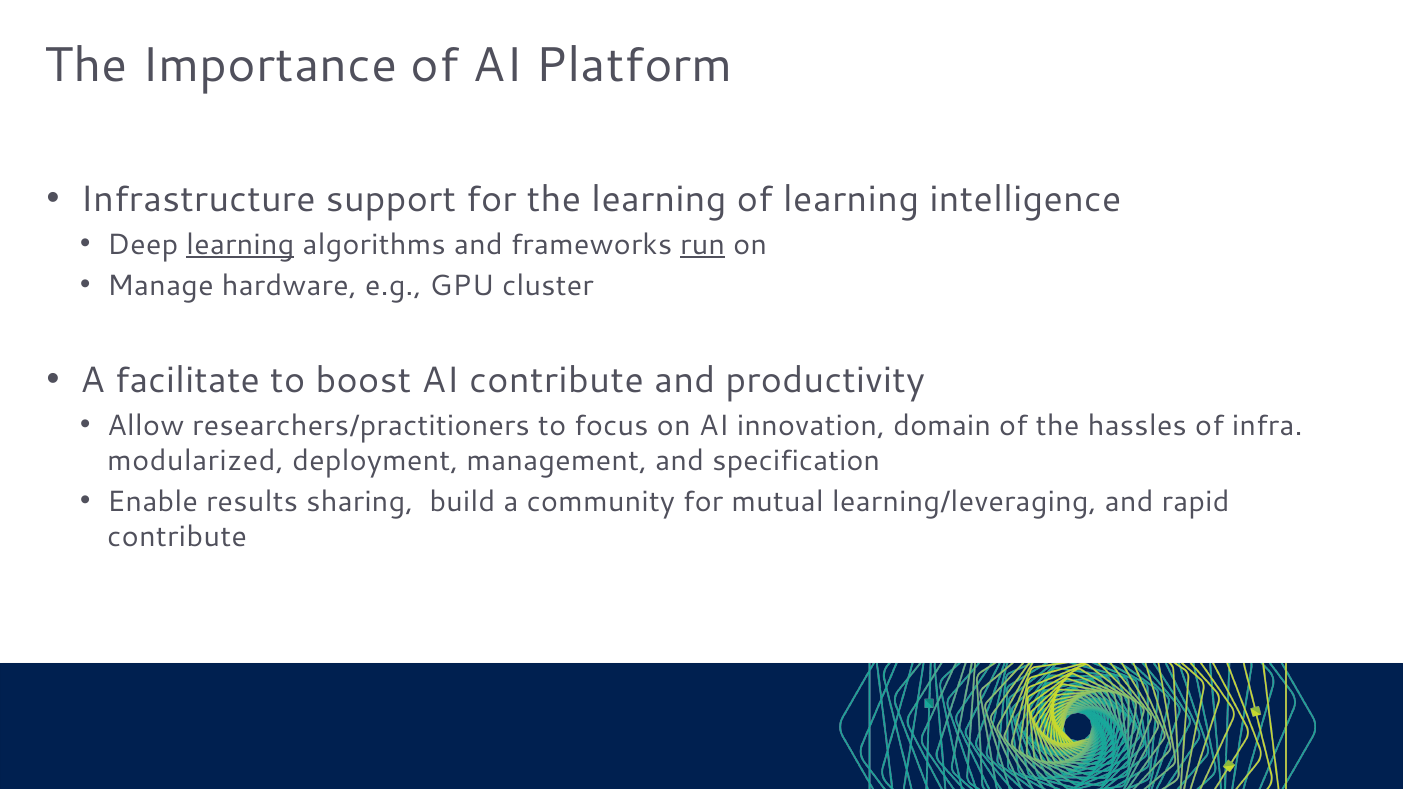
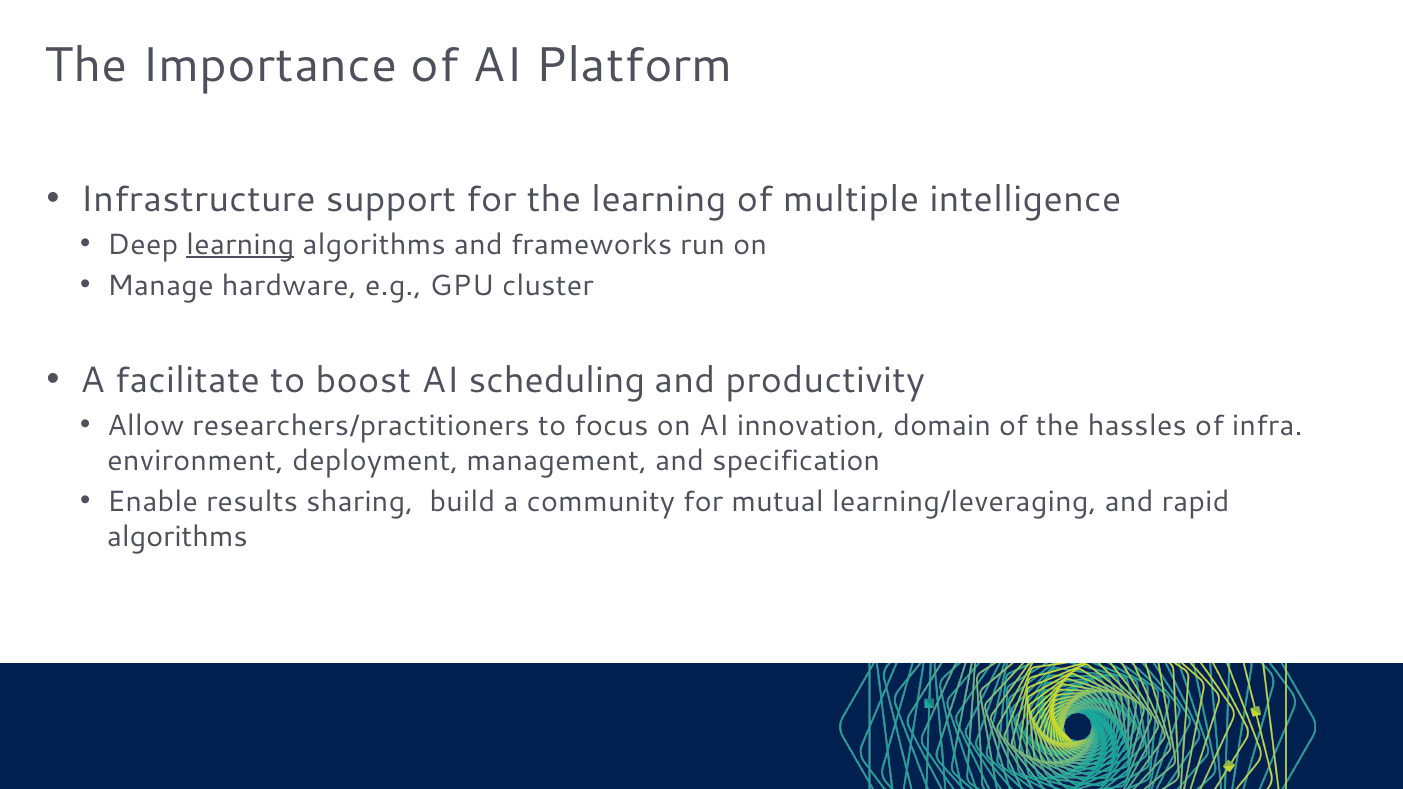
of learning: learning -> multiple
run underline: present -> none
AI contribute: contribute -> scheduling
modularized: modularized -> environment
contribute at (177, 537): contribute -> algorithms
